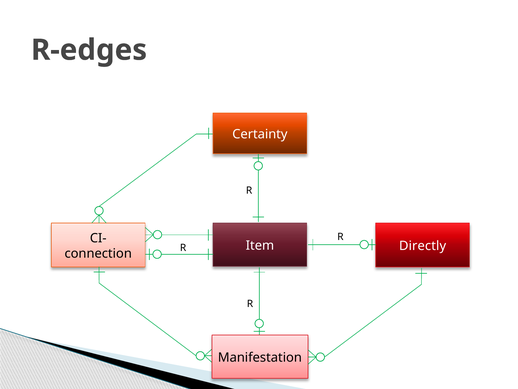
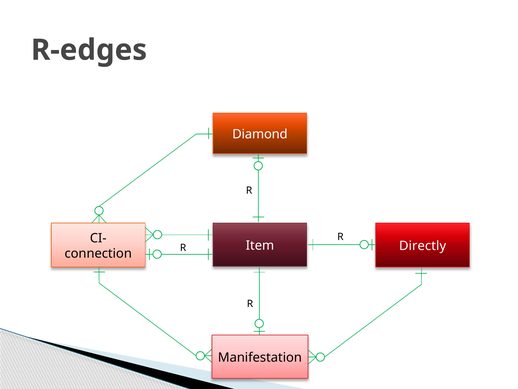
Certainty: Certainty -> Diamond
